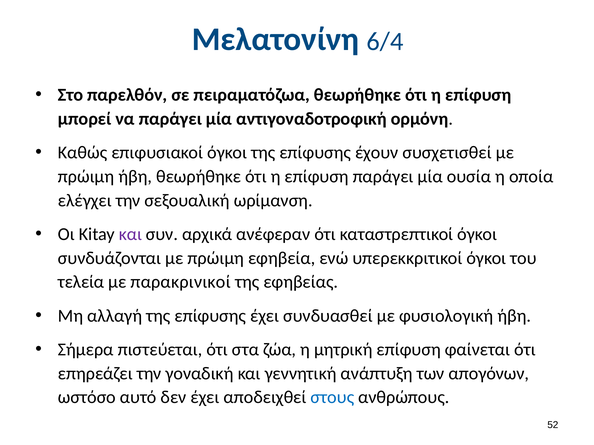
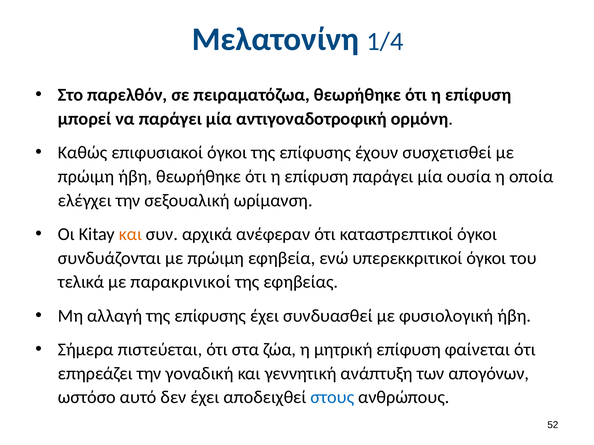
6/4: 6/4 -> 1/4
και at (130, 234) colour: purple -> orange
τελεία: τελεία -> τελικά
